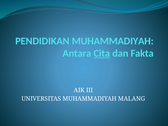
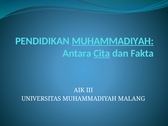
MUHAMMADIYAH at (113, 41) underline: none -> present
